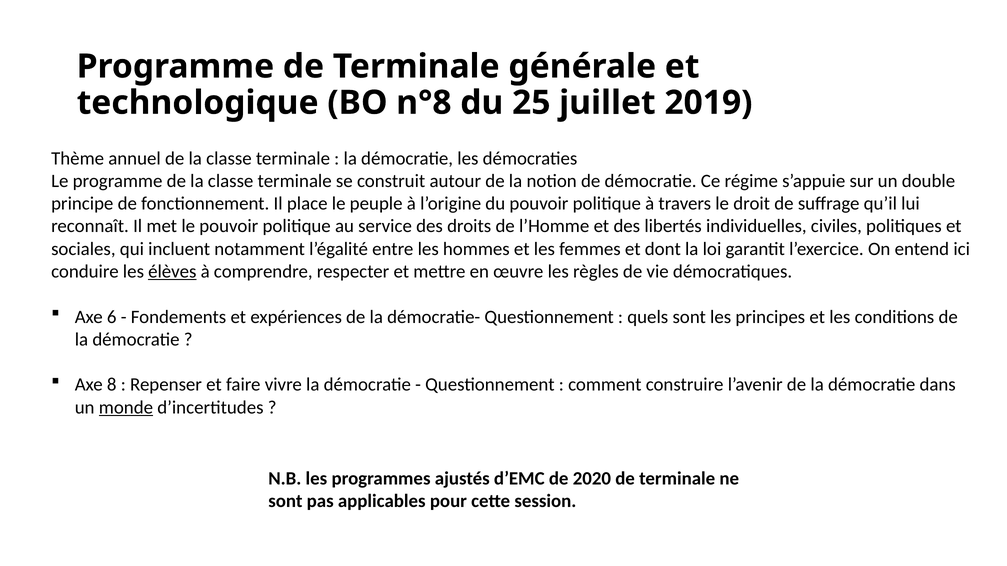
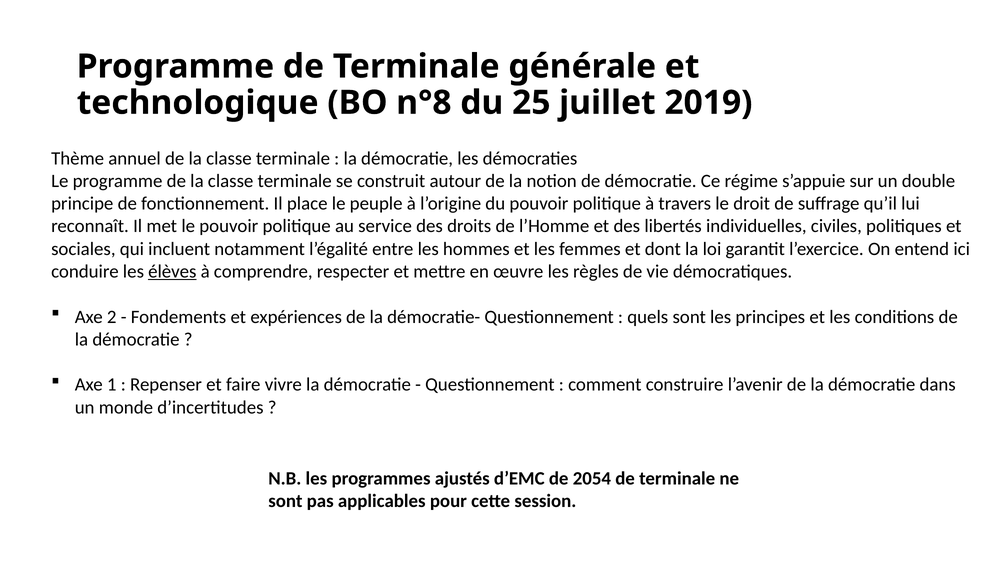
6: 6 -> 2
8: 8 -> 1
monde underline: present -> none
2020: 2020 -> 2054
